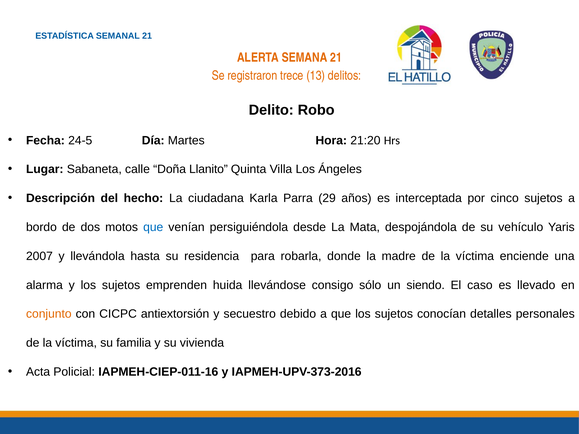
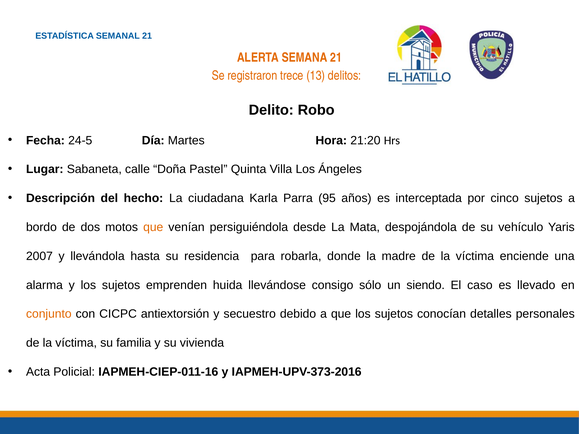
Llanito: Llanito -> Pastel
29: 29 -> 95
que at (153, 227) colour: blue -> orange
